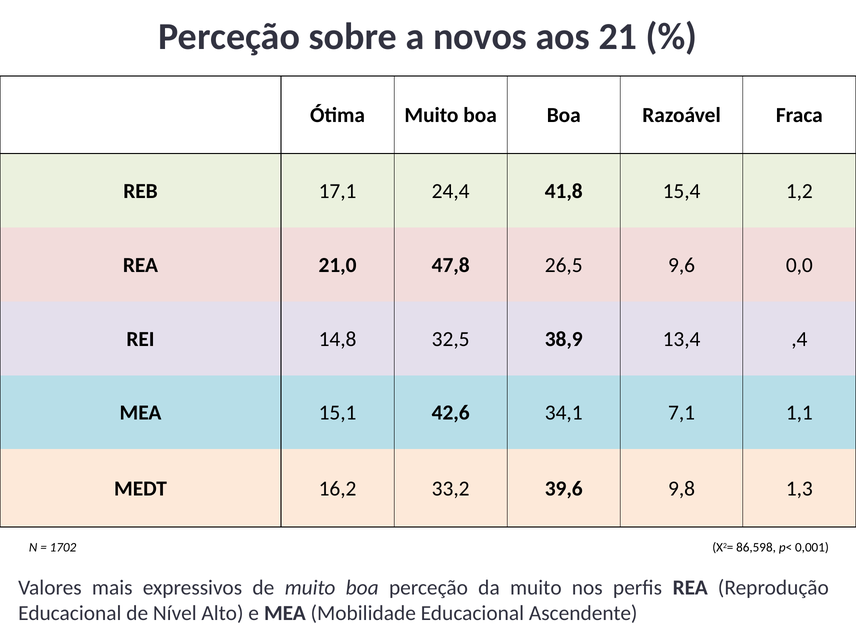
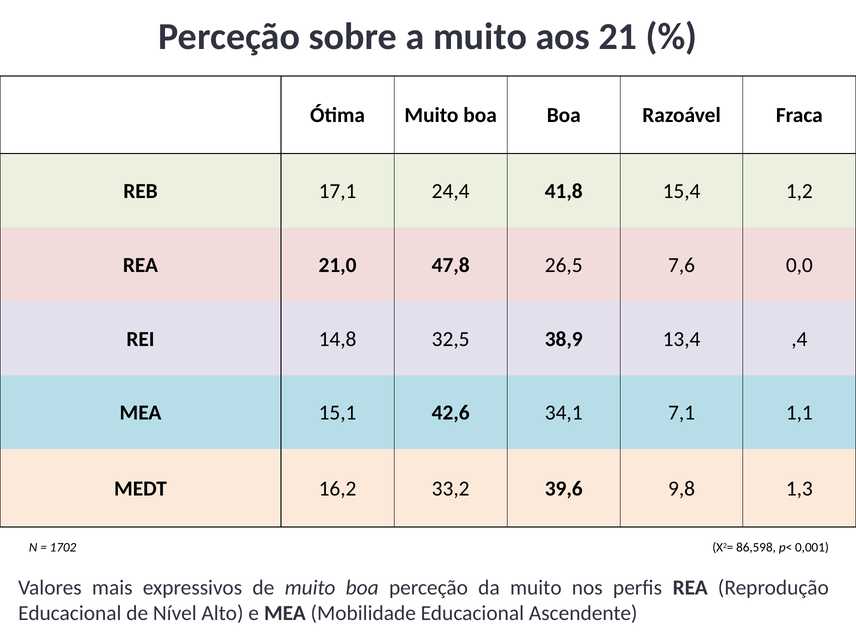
a novos: novos -> muito
9,6: 9,6 -> 7,6
